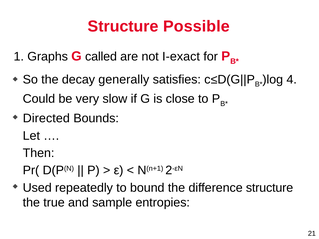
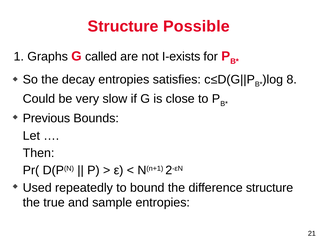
I-exact: I-exact -> I-exists
decay generally: generally -> entropies
4: 4 -> 8
Directed: Directed -> Previous
